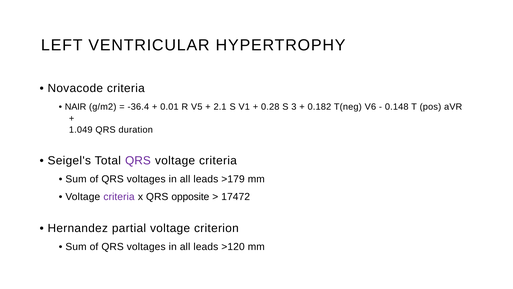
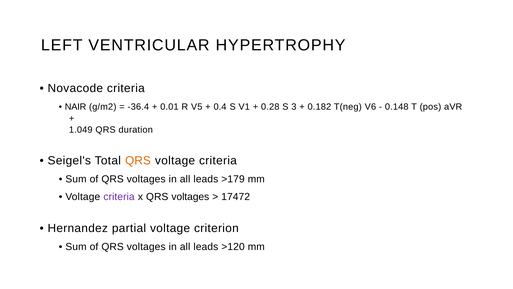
2.1: 2.1 -> 0.4
QRS at (138, 161) colour: purple -> orange
x QRS opposite: opposite -> voltages
